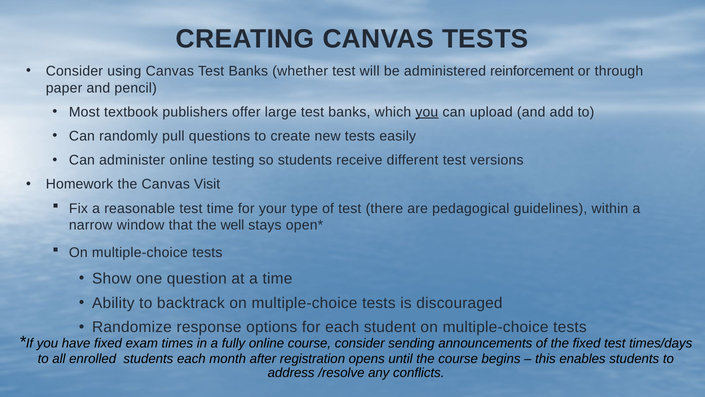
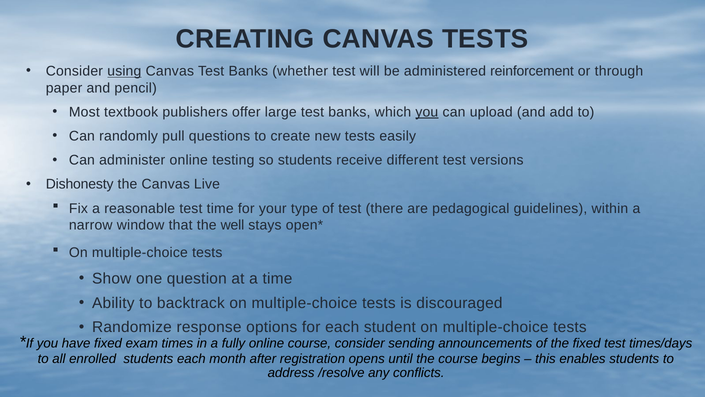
using underline: none -> present
Homework: Homework -> Dishonesty
Visit: Visit -> Live
